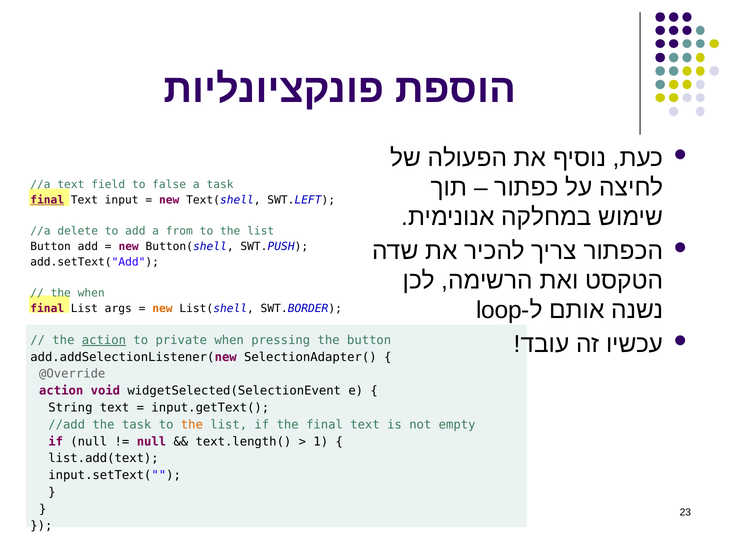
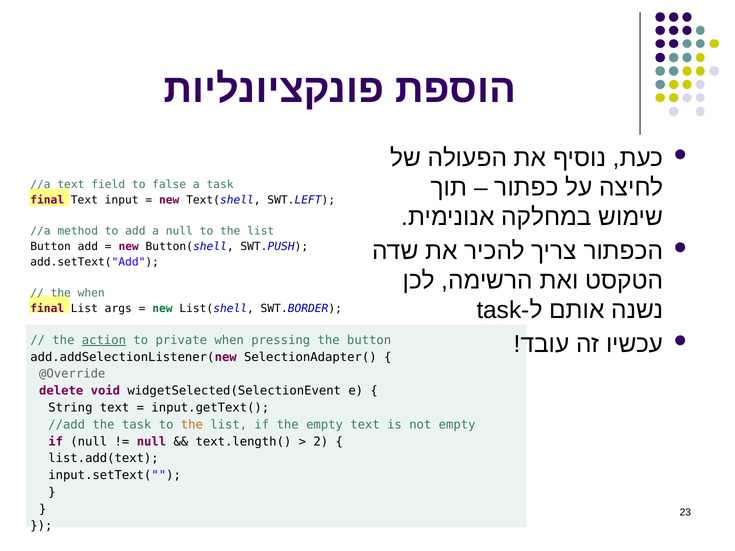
final at (47, 200) underline: present -> none
delete: delete -> method
a from: from -> null
loop at (499, 310): loop -> task
new at (162, 308) colour: orange -> green
action at (61, 391): action -> delete
the final: final -> empty
1: 1 -> 2
